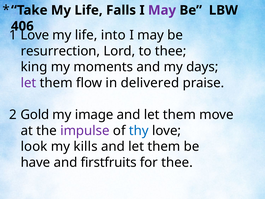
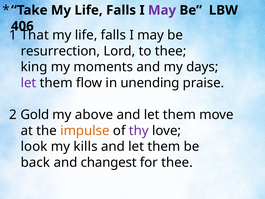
1 Love: Love -> That
into at (113, 35): into -> falls
delivered: delivered -> unending
image: image -> above
impulse colour: purple -> orange
thy colour: blue -> purple
have: have -> back
firstfruits: firstfruits -> changest
